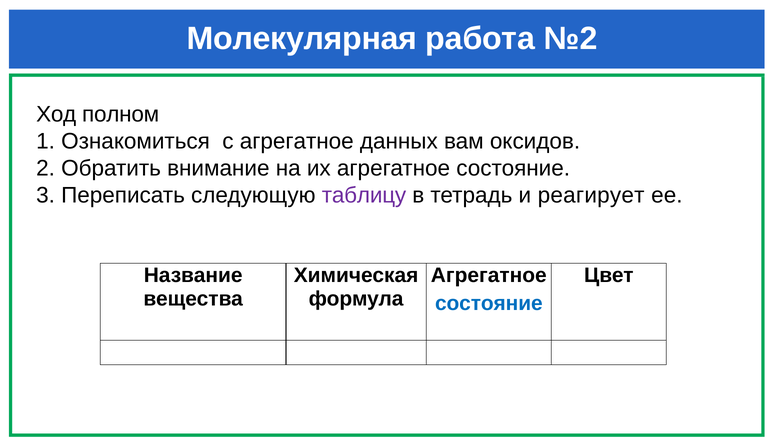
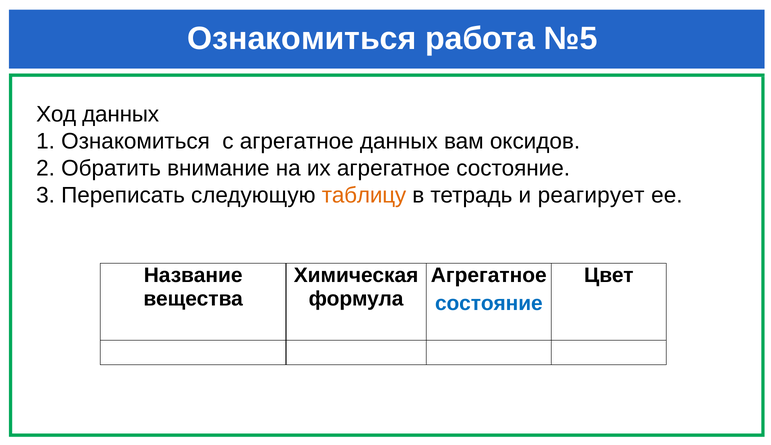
Молекулярная at (302, 39): Молекулярная -> Ознакомиться
№2: №2 -> №5
Ход полном: полном -> данных
таблицу colour: purple -> orange
